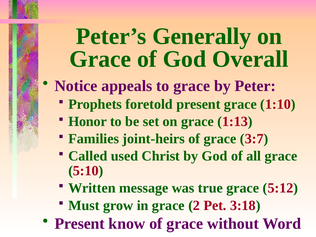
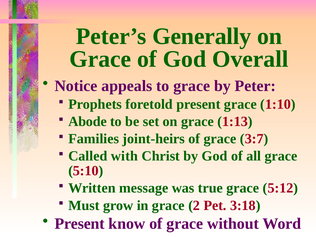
Honor: Honor -> Abode
used: used -> with
